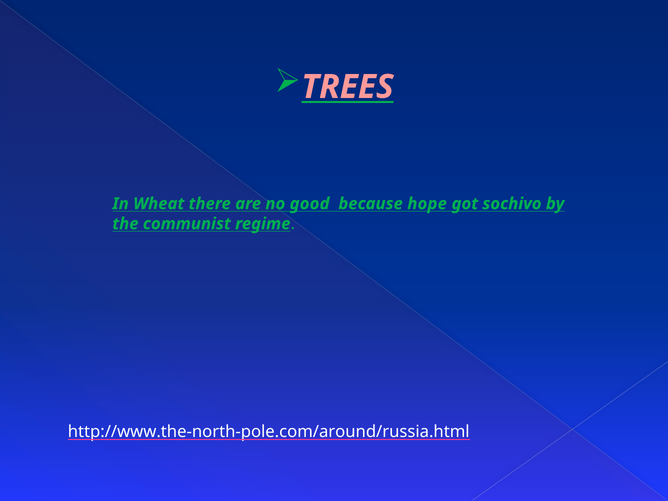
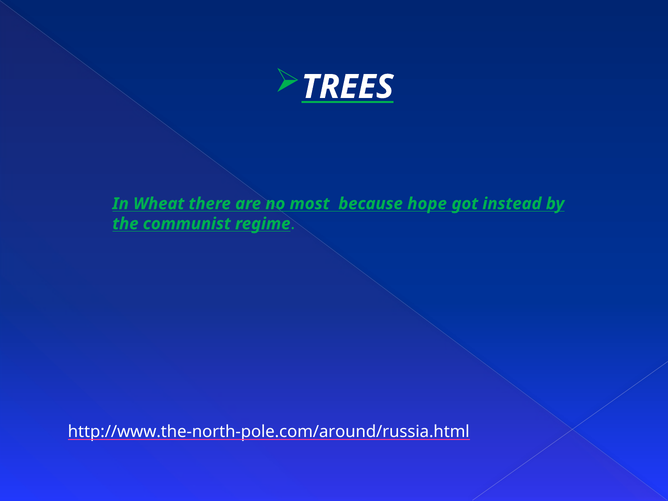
TREES colour: pink -> white
good: good -> most
sochivo: sochivo -> instead
